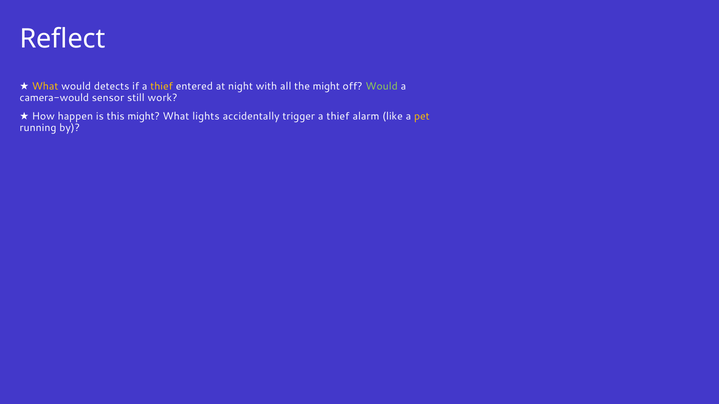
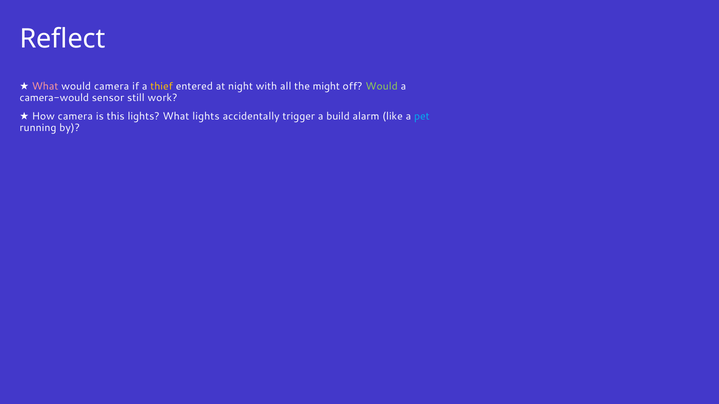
What at (45, 86) colour: yellow -> pink
would detects: detects -> camera
How happen: happen -> camera
this might: might -> lights
trigger a thief: thief -> build
pet colour: yellow -> light blue
